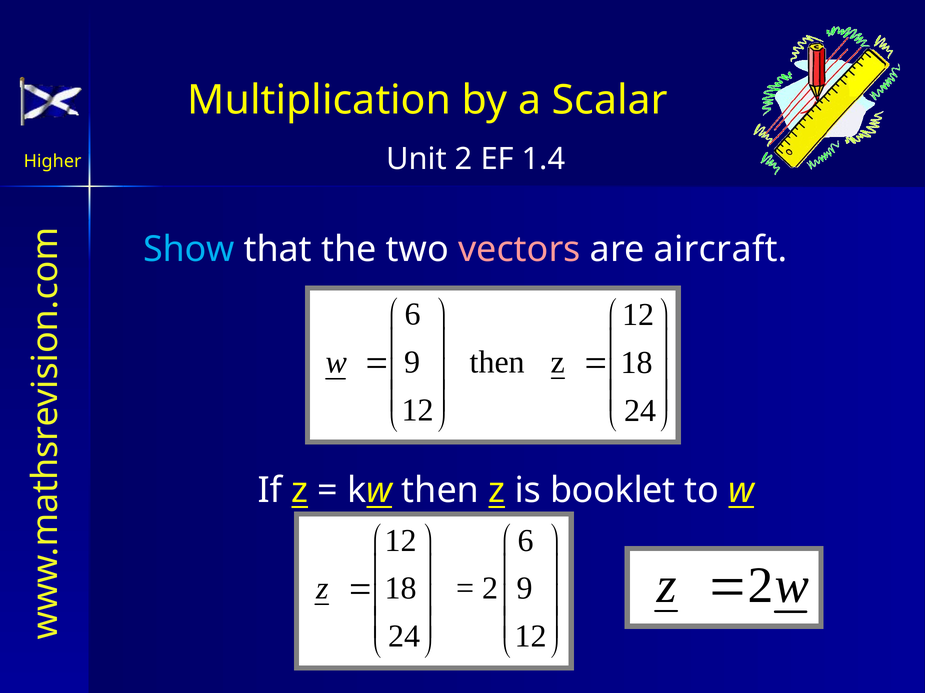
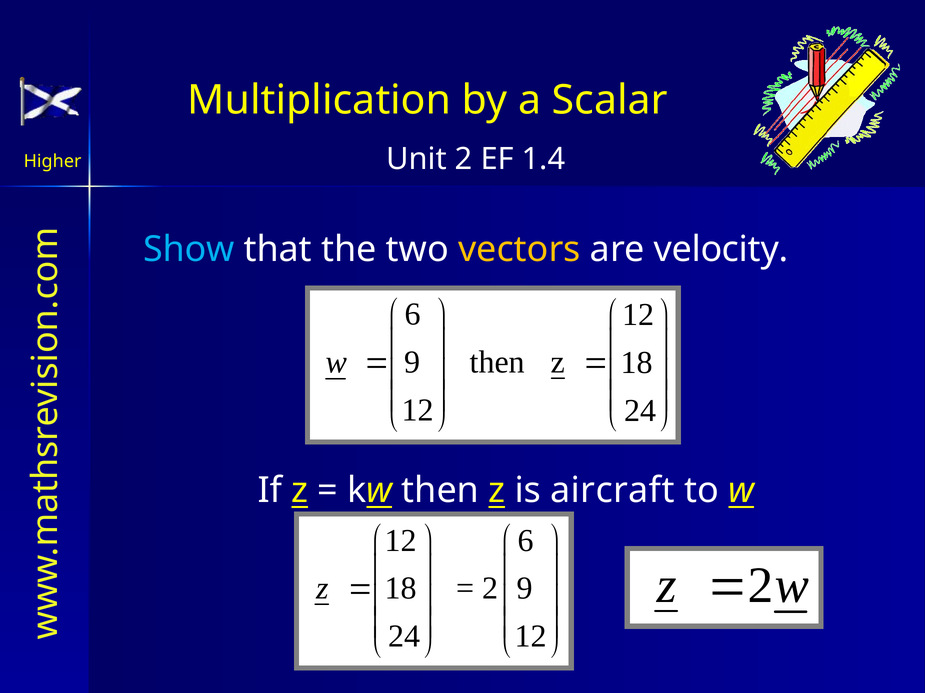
vectors colour: pink -> yellow
aircraft: aircraft -> velocity
booklet: booklet -> aircraft
